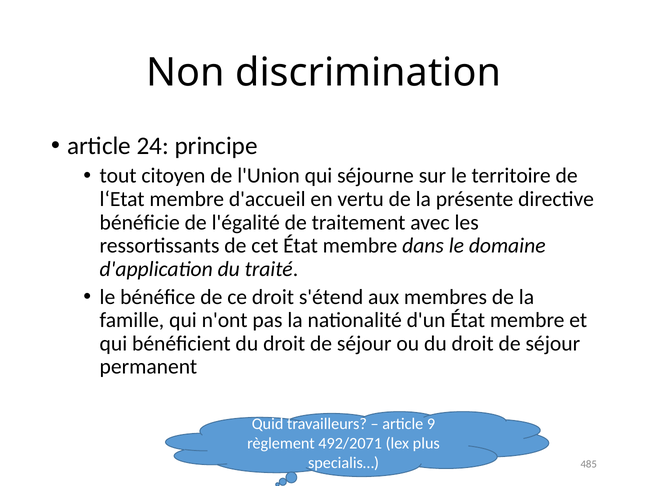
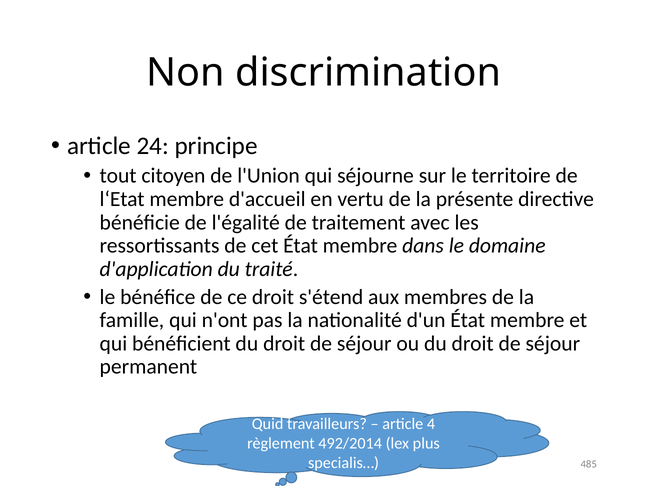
9: 9 -> 4
492/2071: 492/2071 -> 492/2014
